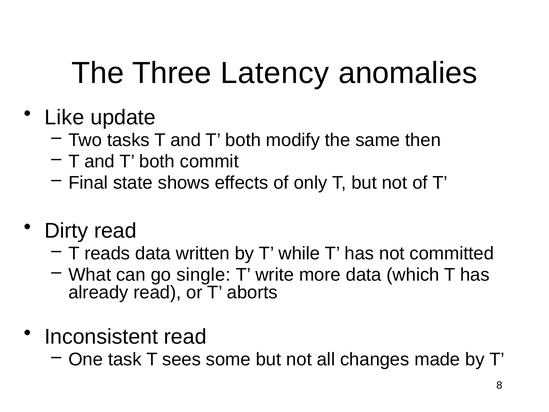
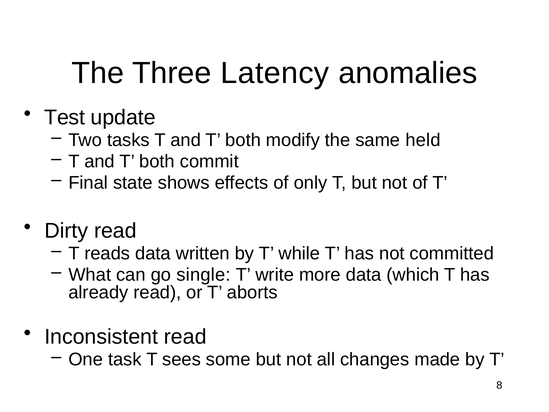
Like: Like -> Test
then: then -> held
